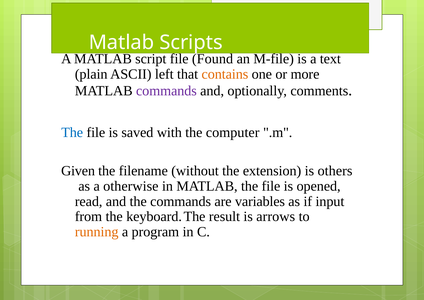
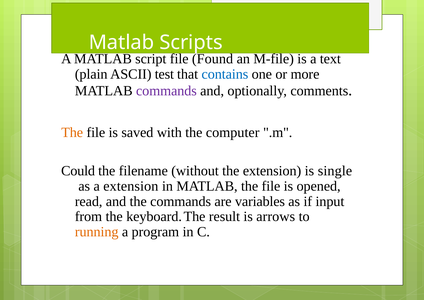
left: left -> test
contains colour: orange -> blue
The at (72, 132) colour: blue -> orange
Given: Given -> Could
others: others -> single
a otherwise: otherwise -> extension
